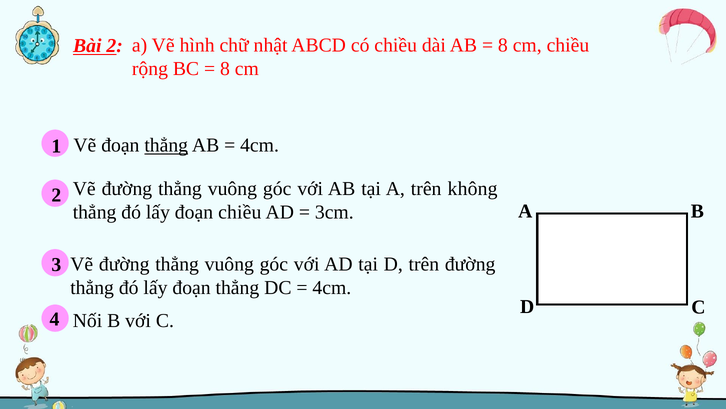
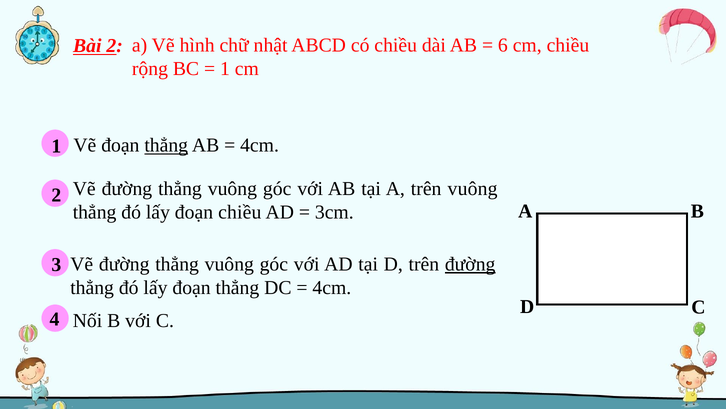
8 at (503, 45): 8 -> 6
8 at (225, 69): 8 -> 1
trên không: không -> vuông
đường at (470, 264) underline: none -> present
